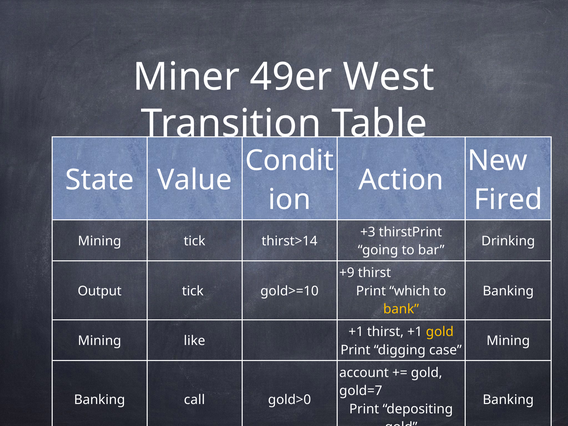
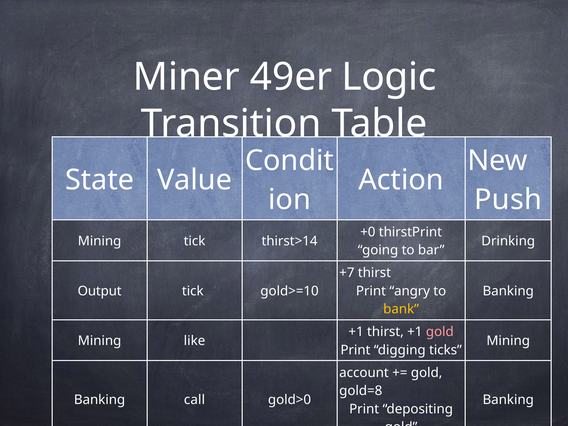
West: West -> Logic
Fired: Fired -> Push
+3: +3 -> +0
+9: +9 -> +7
which: which -> angry
gold at (440, 332) colour: yellow -> pink
case: case -> ticks
gold=7: gold=7 -> gold=8
